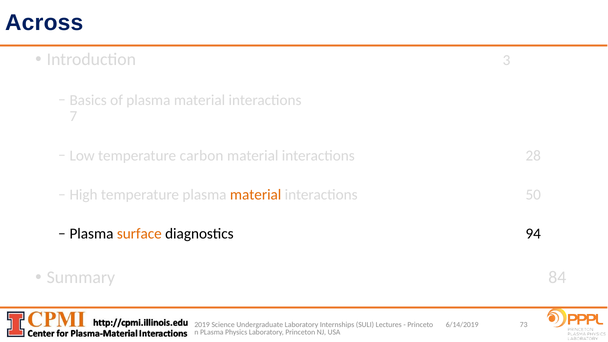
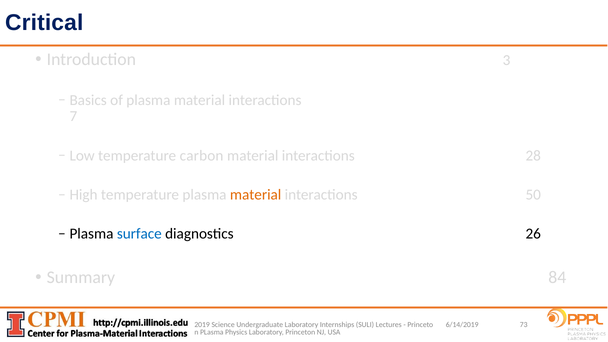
Across: Across -> Critical
surface colour: orange -> blue
94: 94 -> 26
